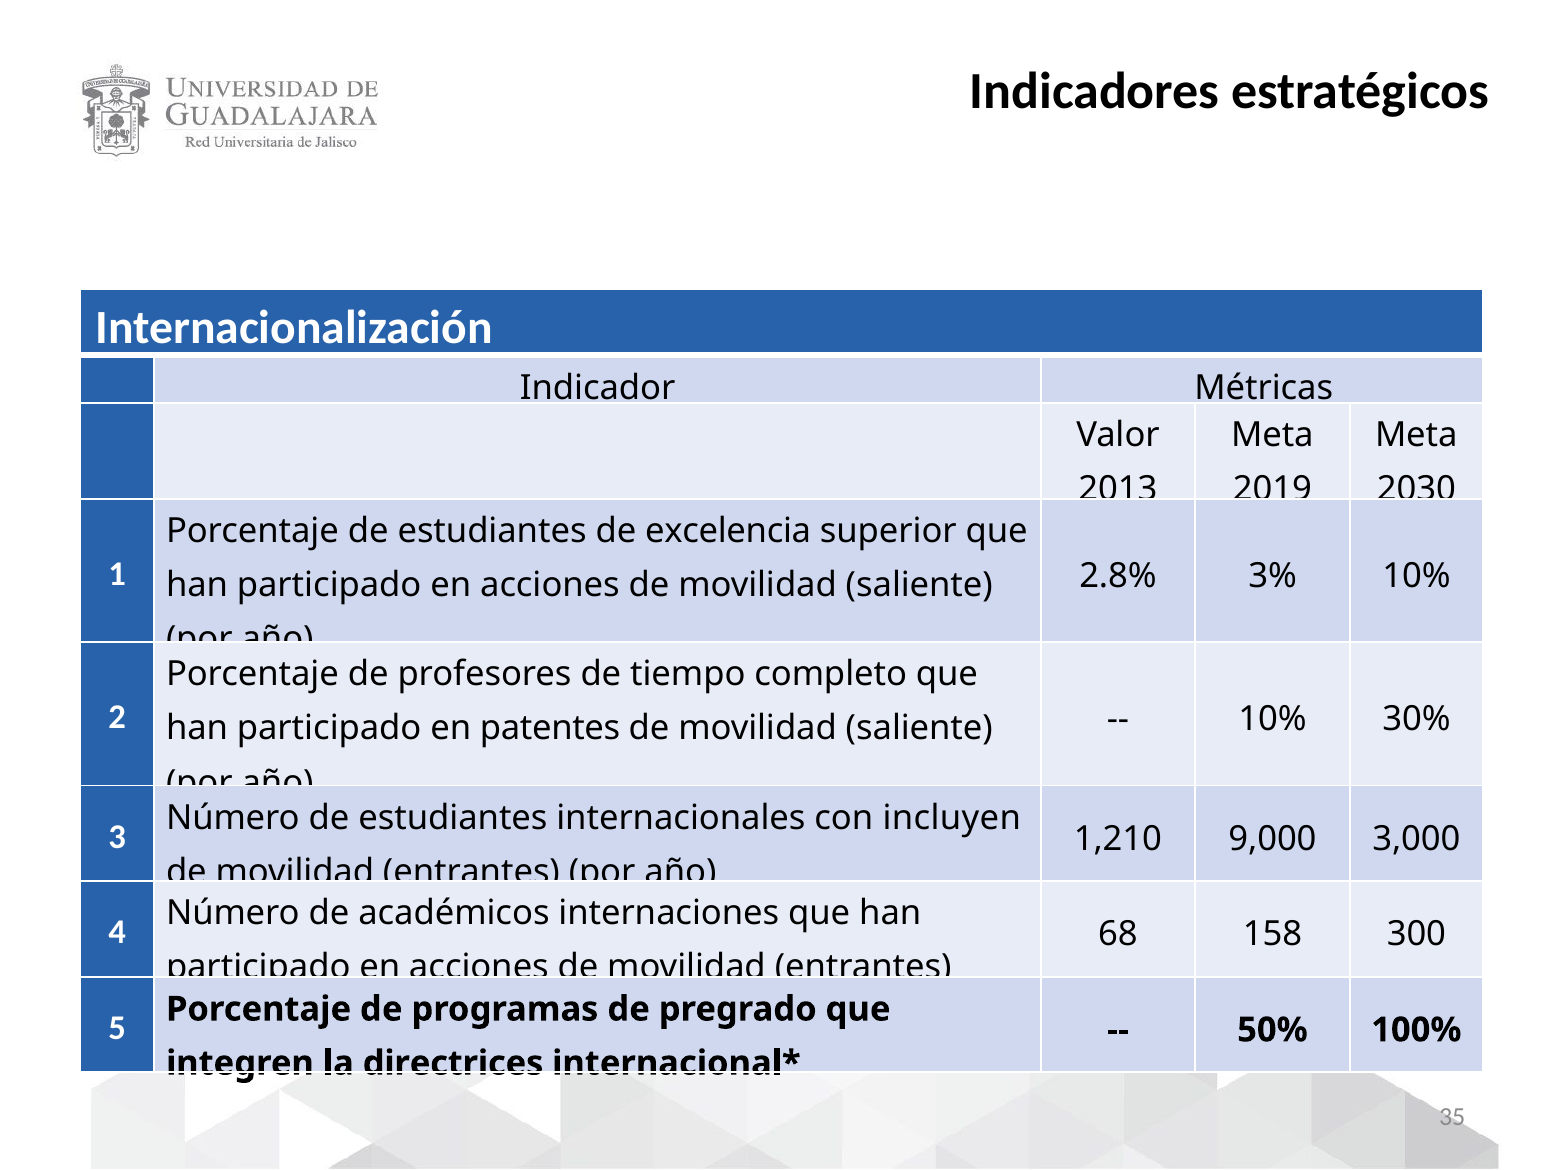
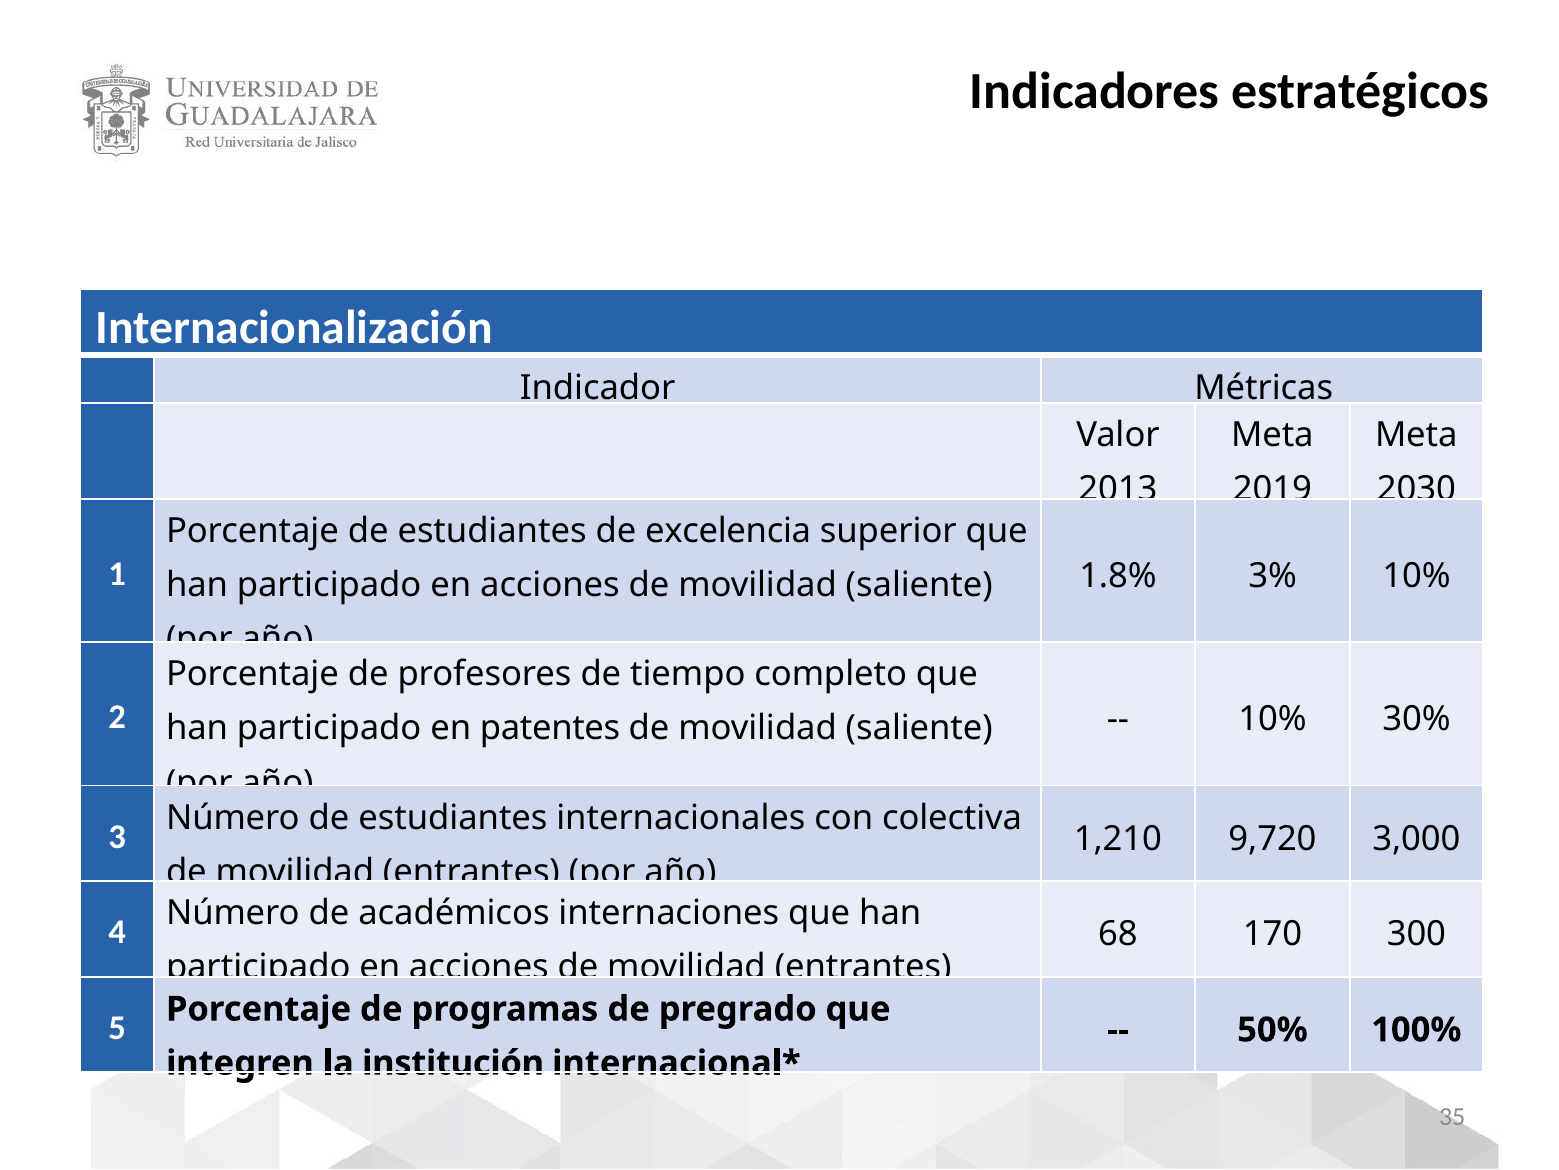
2.8%: 2.8% -> 1.8%
incluyen: incluyen -> colectiva
9,000: 9,000 -> 9,720
158: 158 -> 170
directrices: directrices -> institución
